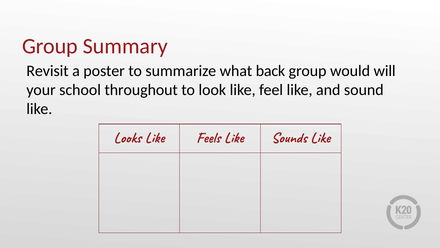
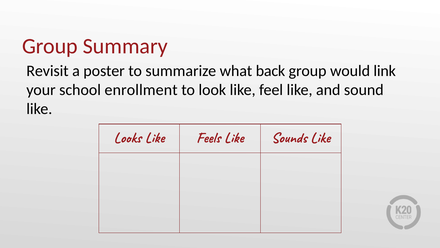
will: will -> link
throughout: throughout -> enrollment
